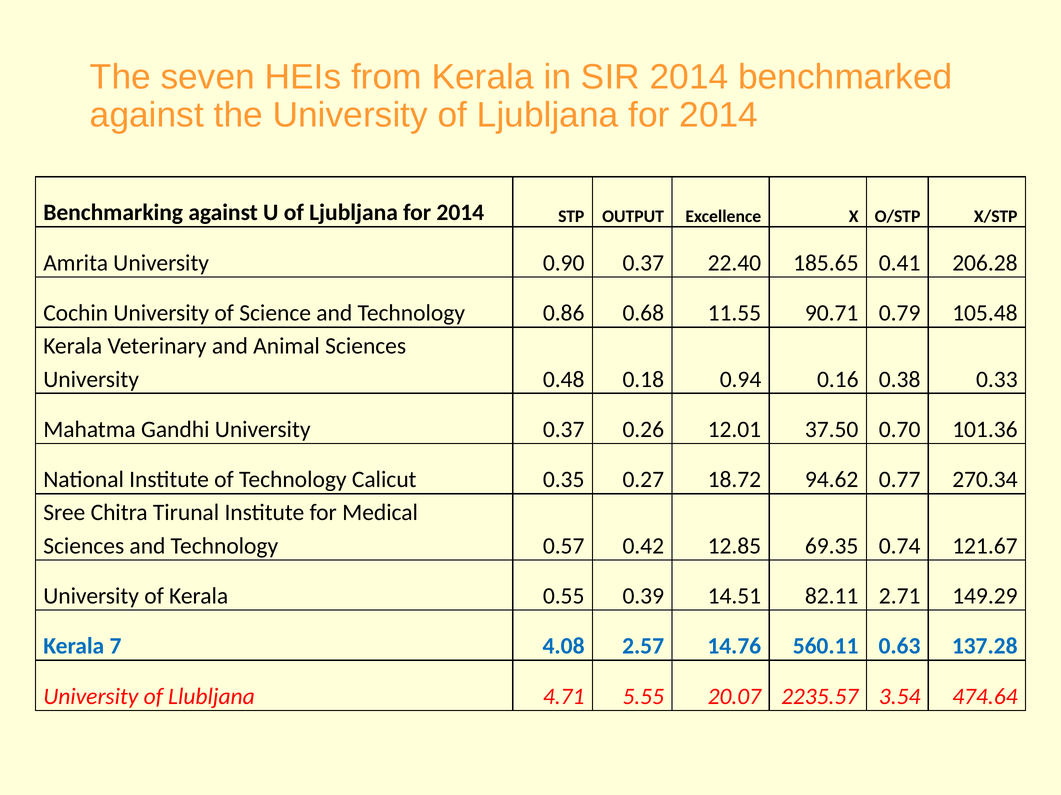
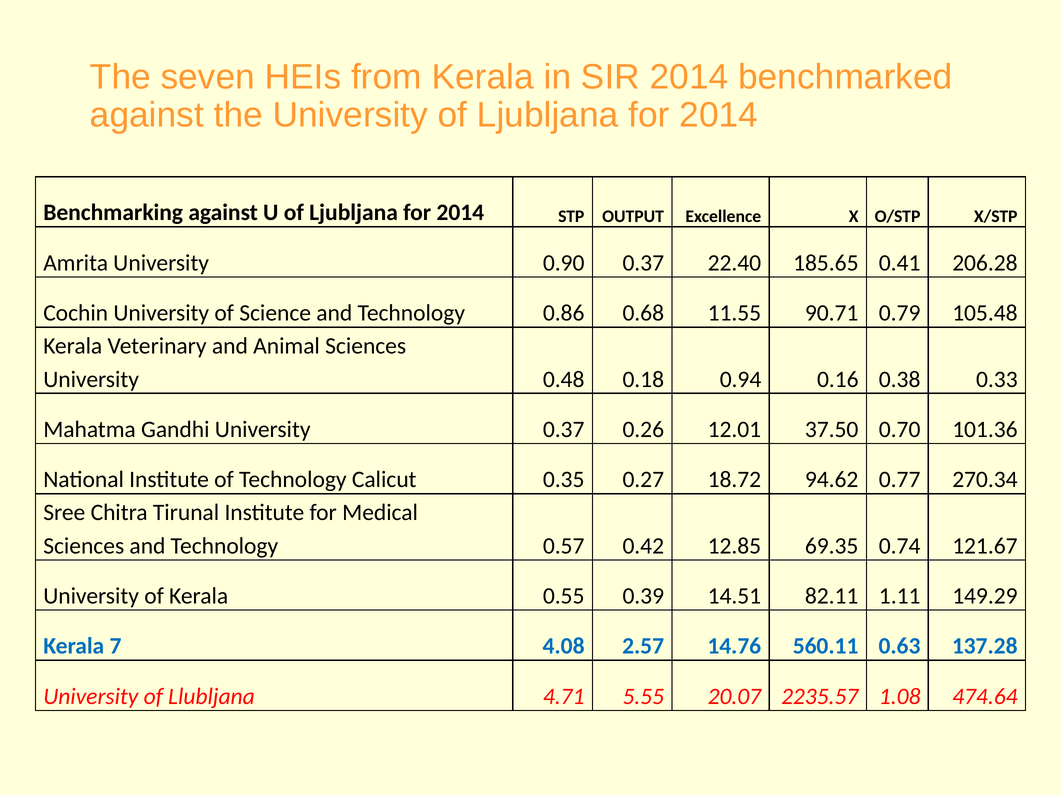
2.71: 2.71 -> 1.11
3.54: 3.54 -> 1.08
